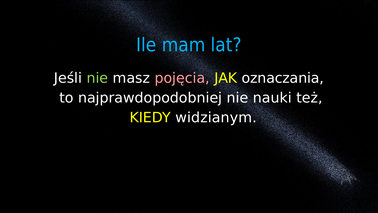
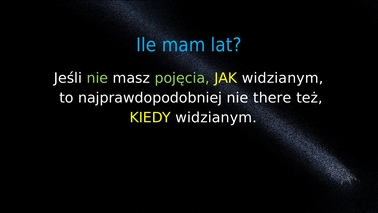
pojęcia colour: pink -> light green
JAK oznaczania: oznaczania -> widzianym
nauki: nauki -> there
